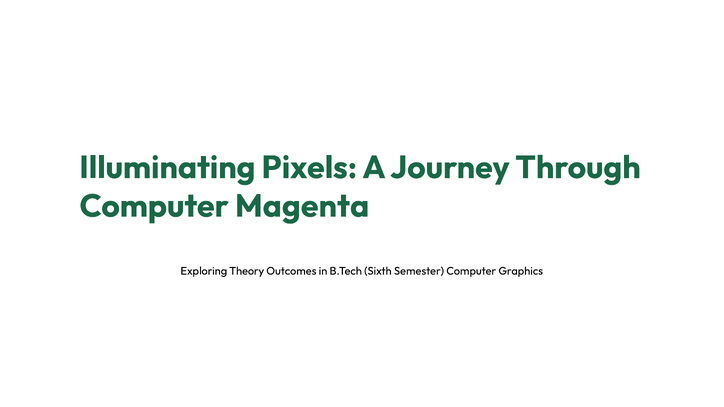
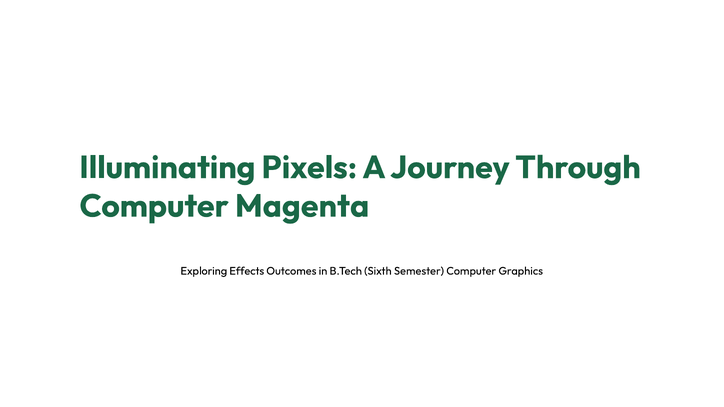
Theory: Theory -> Effects
